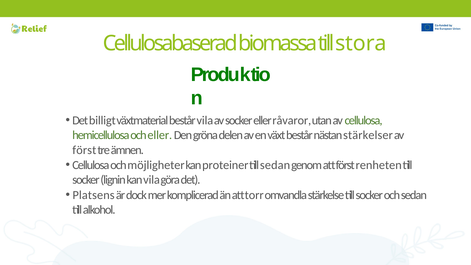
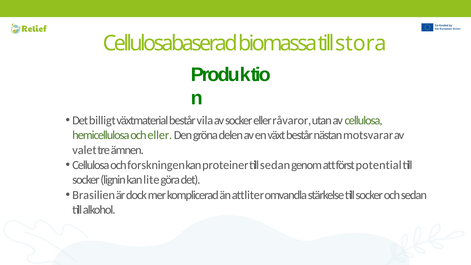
stärkelser: stärkelser -> motsvarar
först at (84, 150): först -> valet
möjligheter: möjligheter -> forskningen
renheten: renheten -> potential
kan vila: vila -> lite
Platsens: Platsens -> Brasilien
torr: torr -> liter
